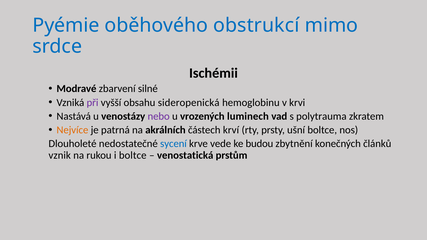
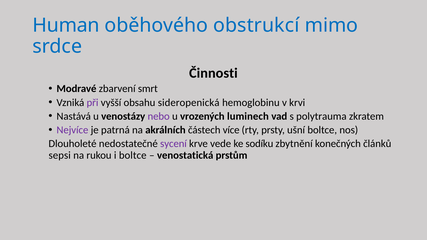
Pyémie: Pyémie -> Human
Ischémii: Ischémii -> Činnosti
silné: silné -> smrt
Nejvíce colour: orange -> purple
krví: krví -> více
sycení colour: blue -> purple
budou: budou -> sodíku
vznik: vznik -> sepsi
